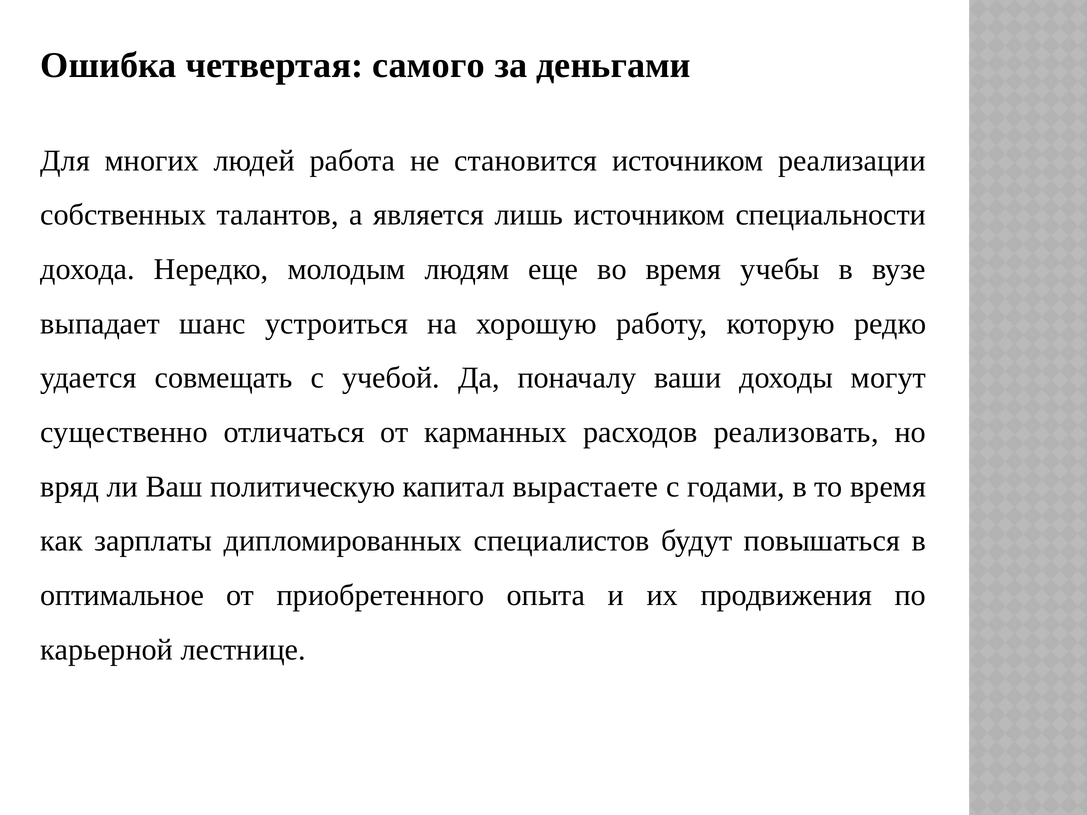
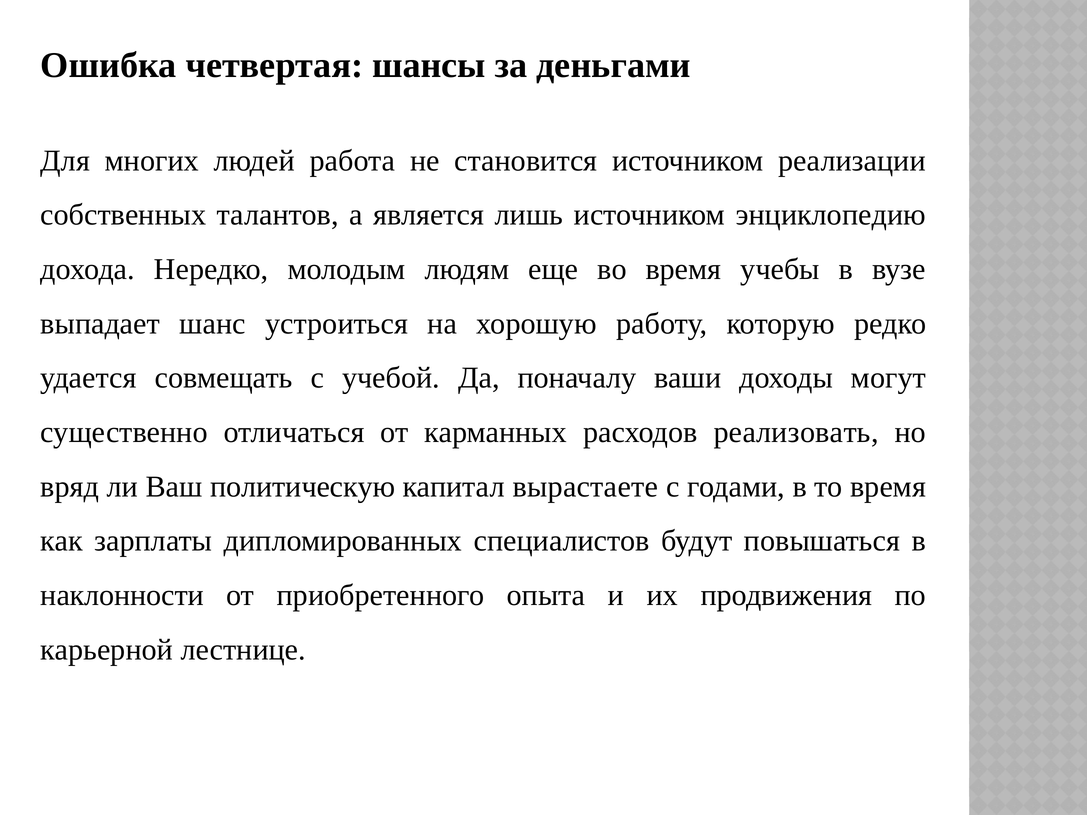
самого: самого -> шансы
специальности: специальности -> энциклопедию
оптимальное: оптимальное -> наклонности
